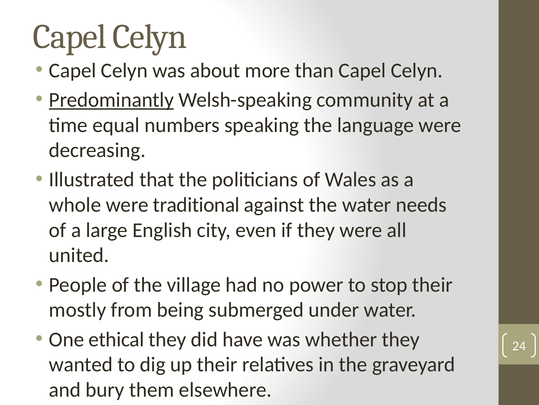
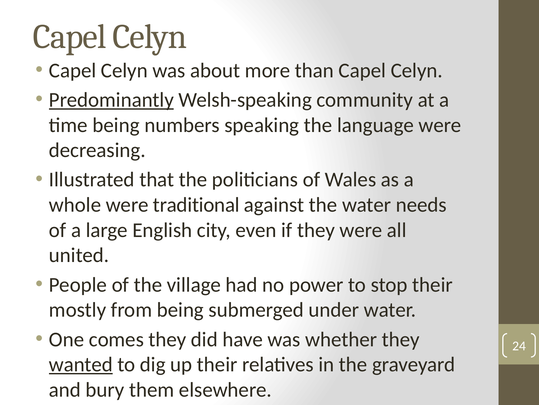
time equal: equal -> being
ethical: ethical -> comes
wanted underline: none -> present
